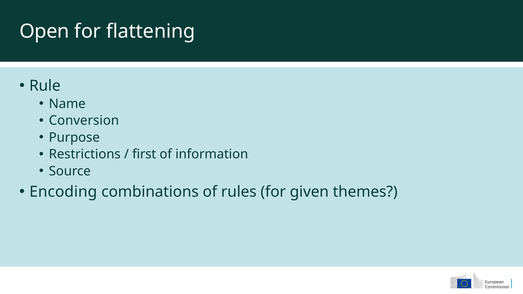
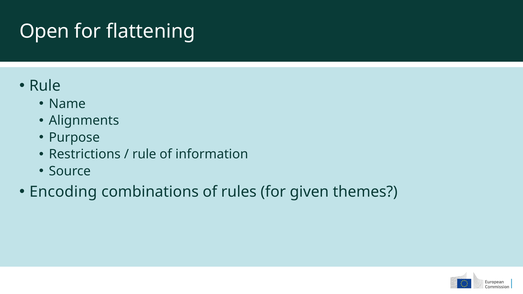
Conversion: Conversion -> Alignments
first at (144, 154): first -> rule
